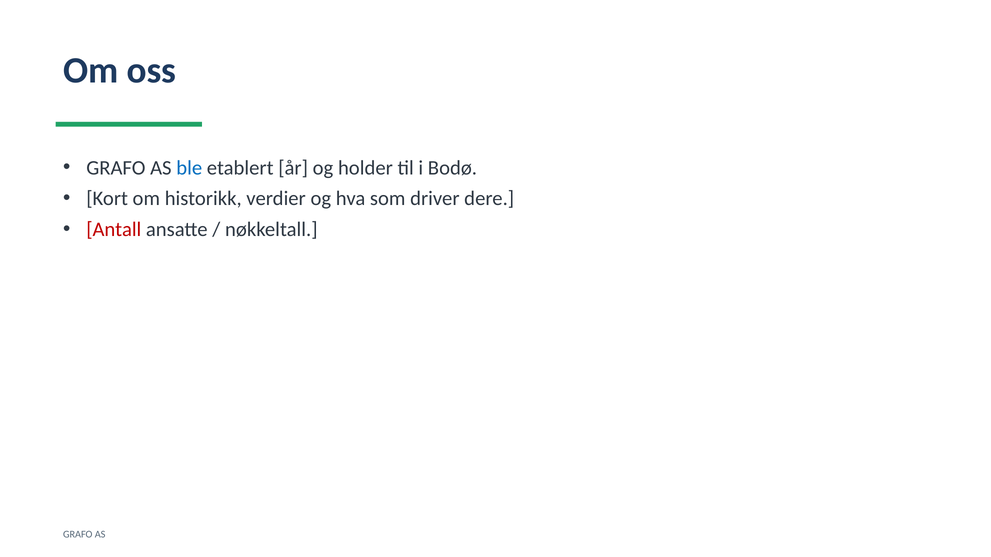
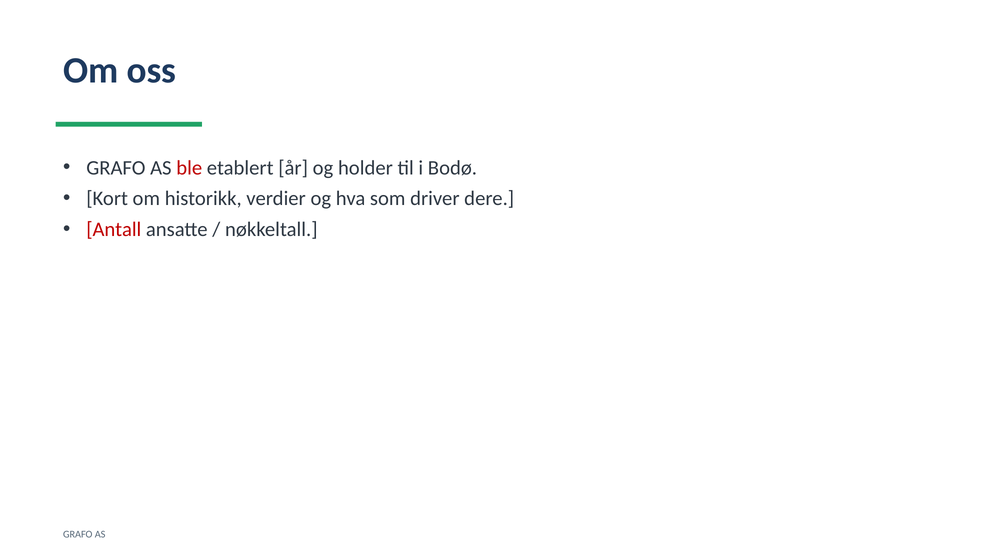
ble colour: blue -> red
